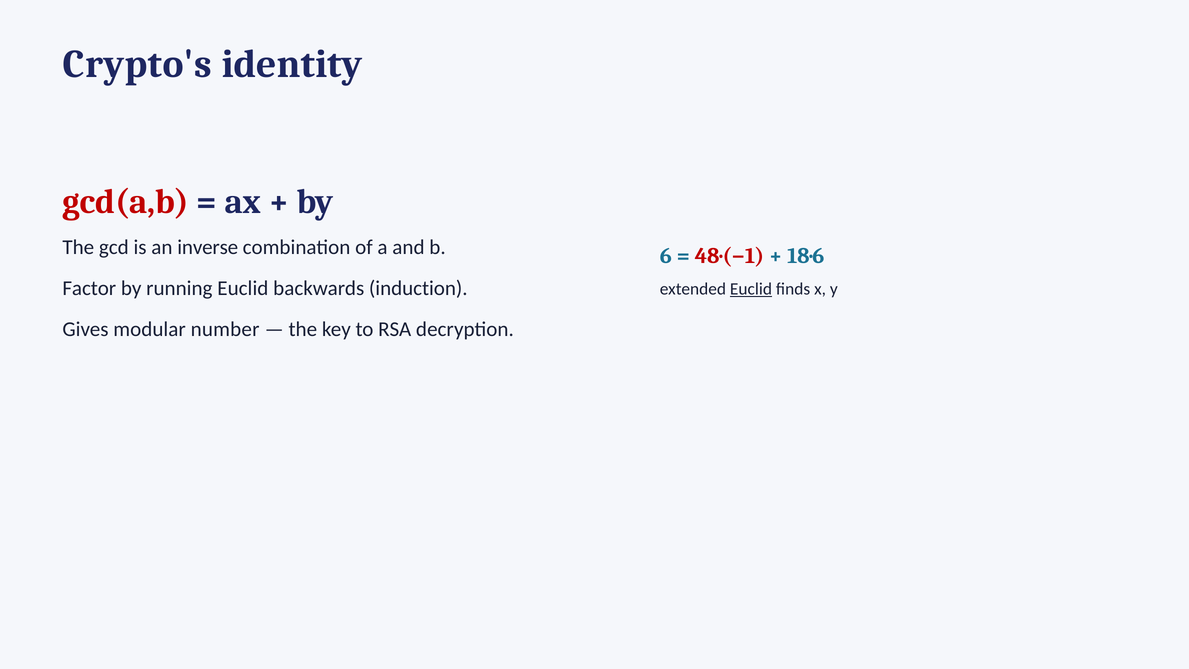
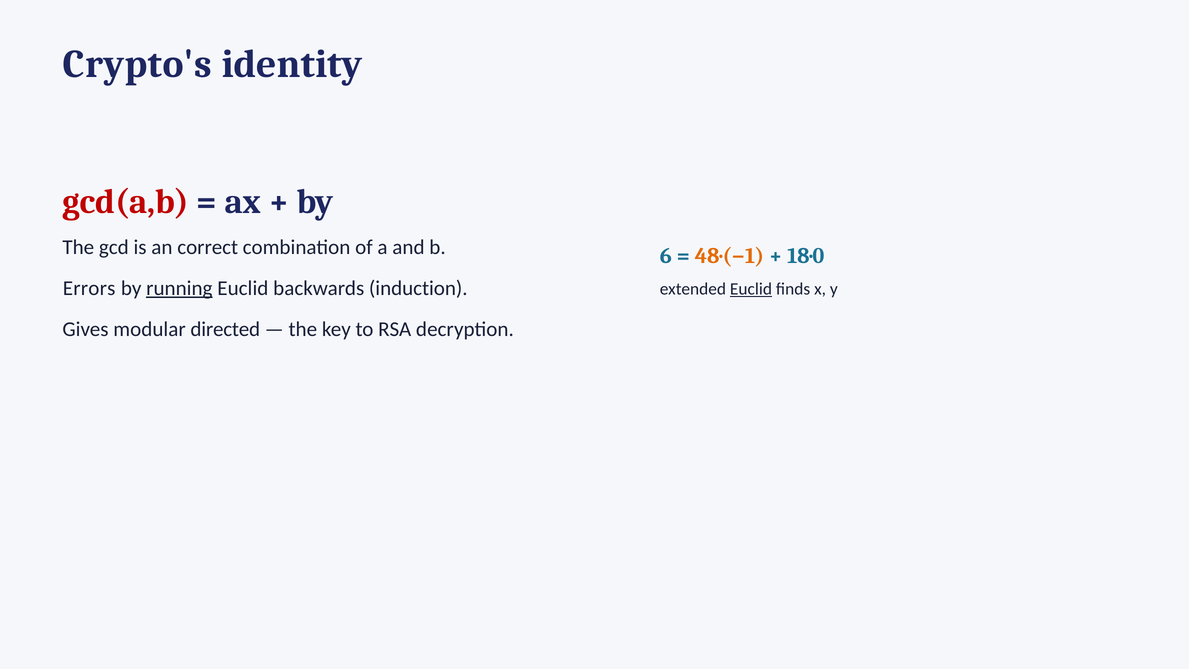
inverse: inverse -> correct
48·(−1 colour: red -> orange
18·6: 18·6 -> 18·0
Factor: Factor -> Errors
running underline: none -> present
number: number -> directed
